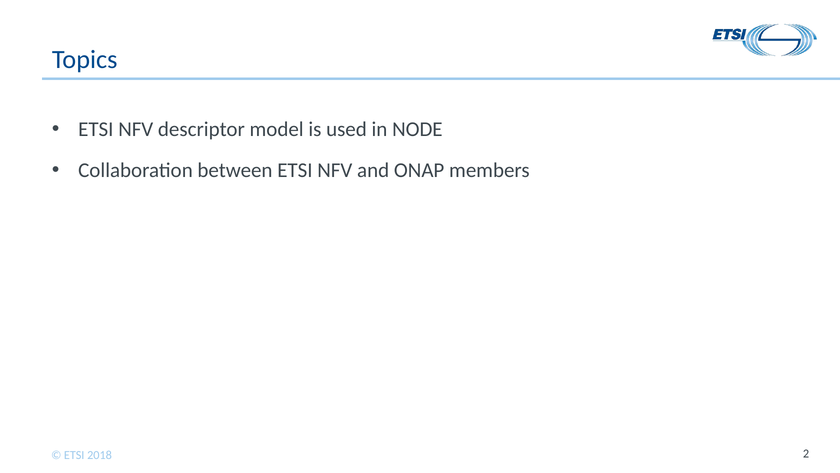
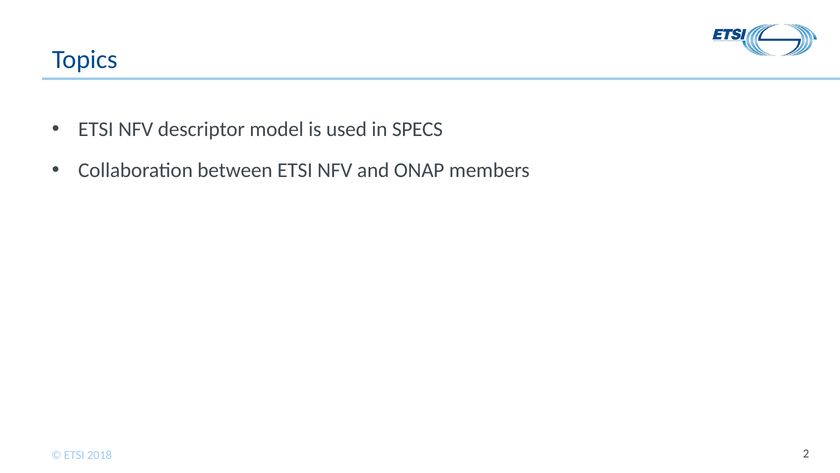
NODE: NODE -> SPECS
